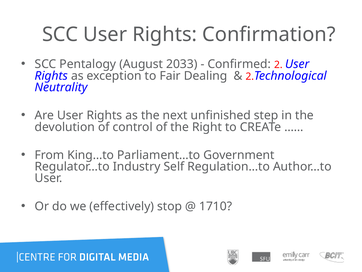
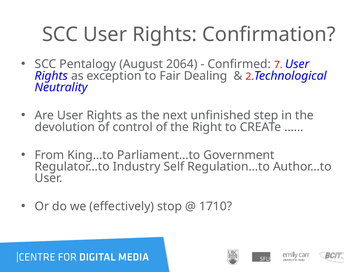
2033: 2033 -> 2064
Confirmed 2: 2 -> 7
